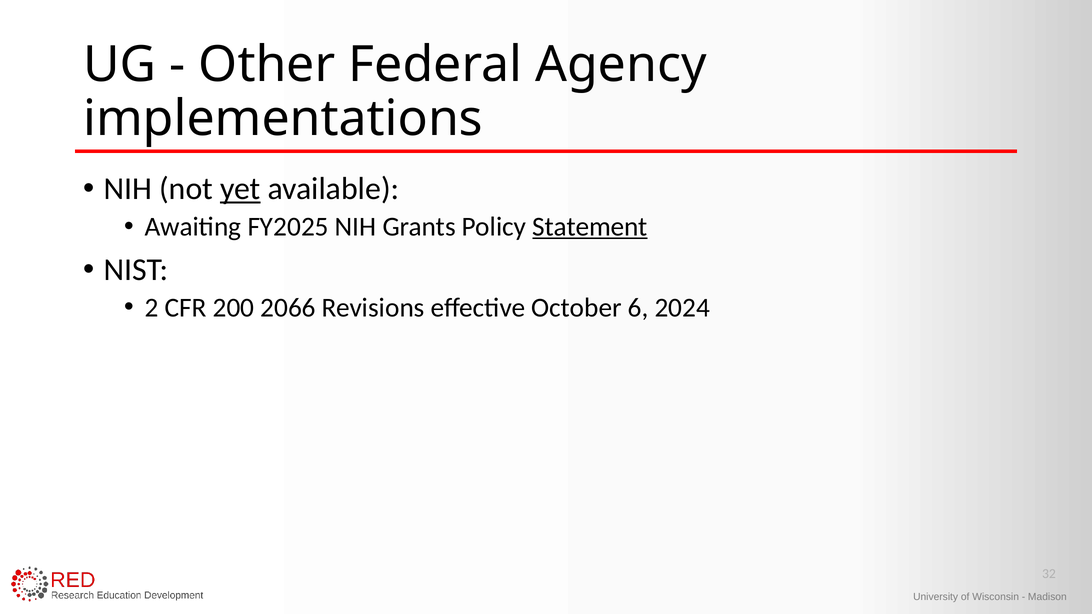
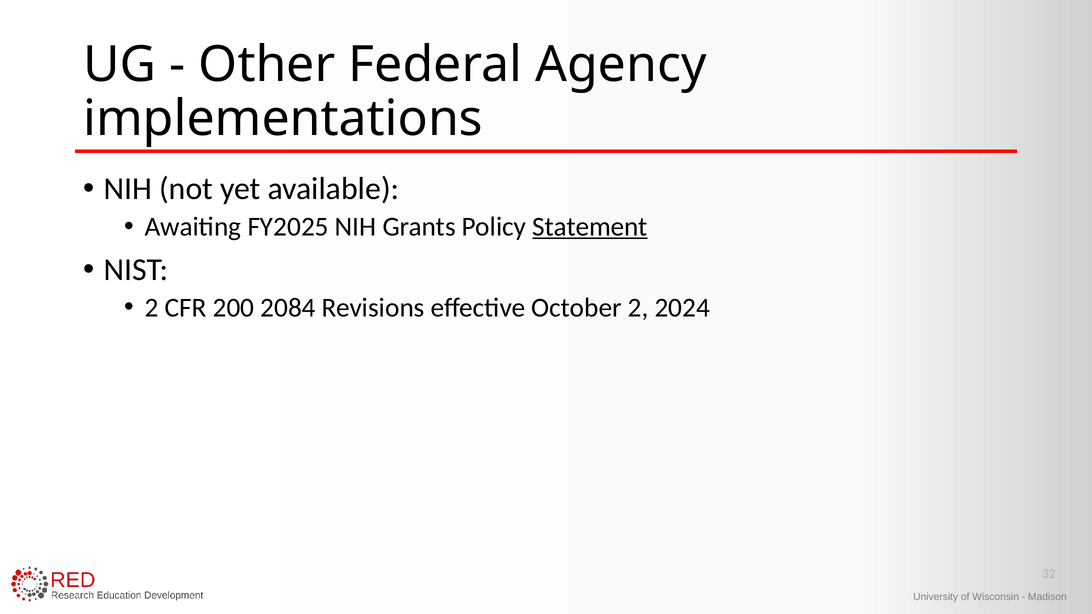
yet underline: present -> none
2066: 2066 -> 2084
October 6: 6 -> 2
